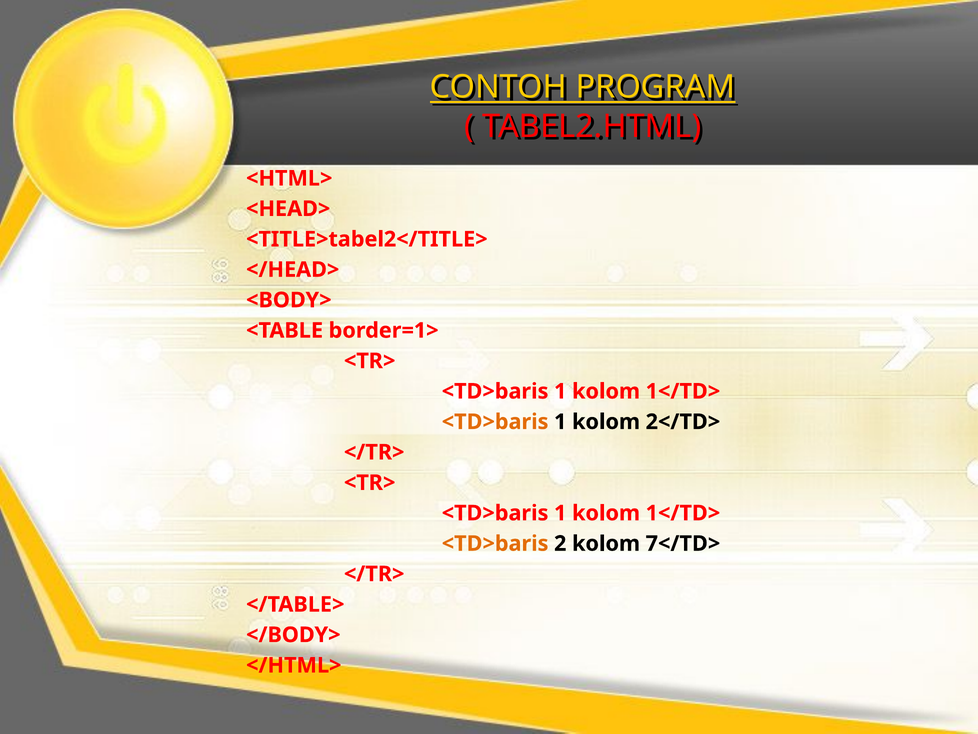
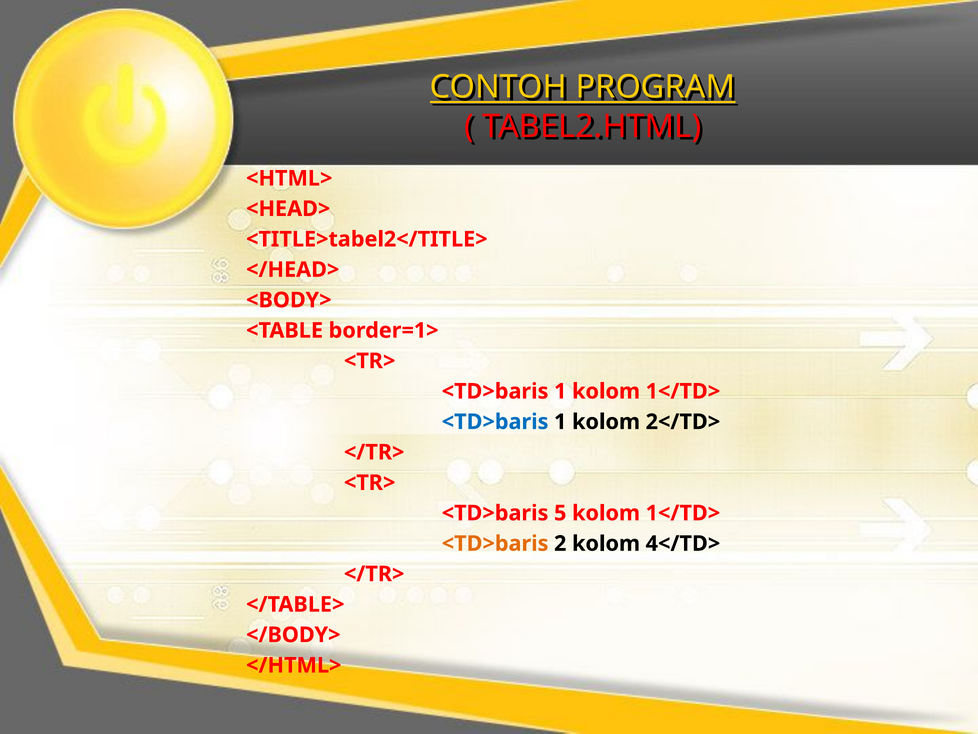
<TD>baris at (495, 422) colour: orange -> blue
1 at (560, 513): 1 -> 5
7</TD>: 7</TD> -> 4</TD>
